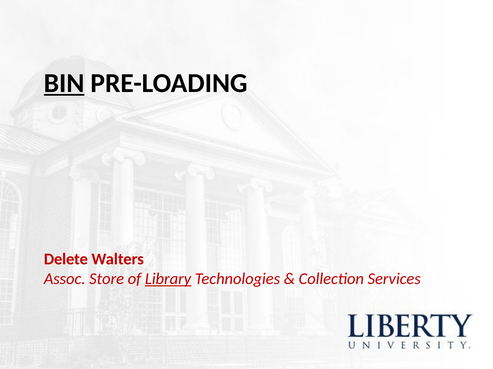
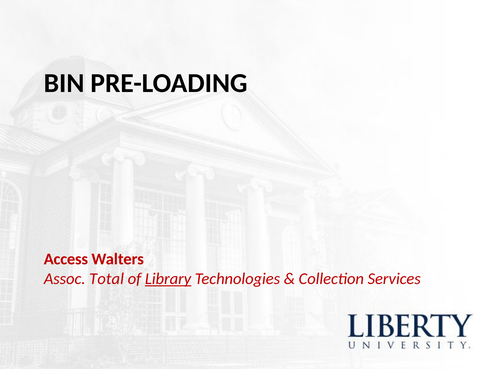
BIN underline: present -> none
Delete: Delete -> Access
Store: Store -> Total
